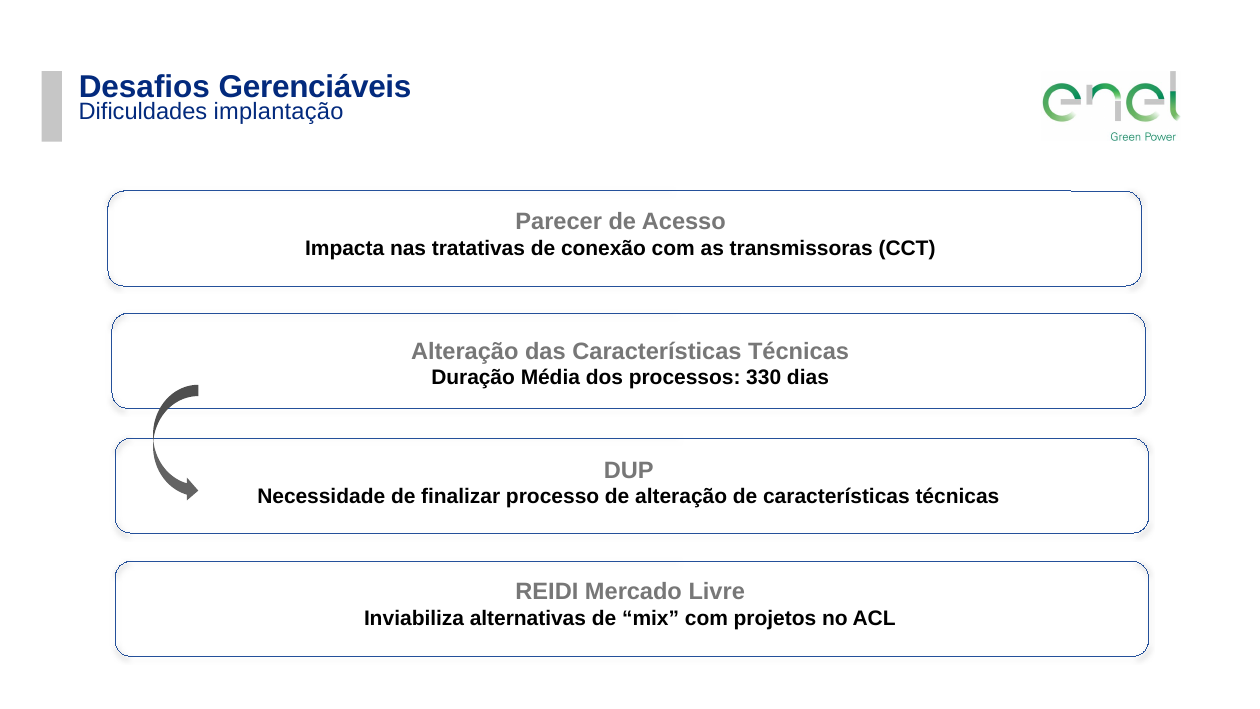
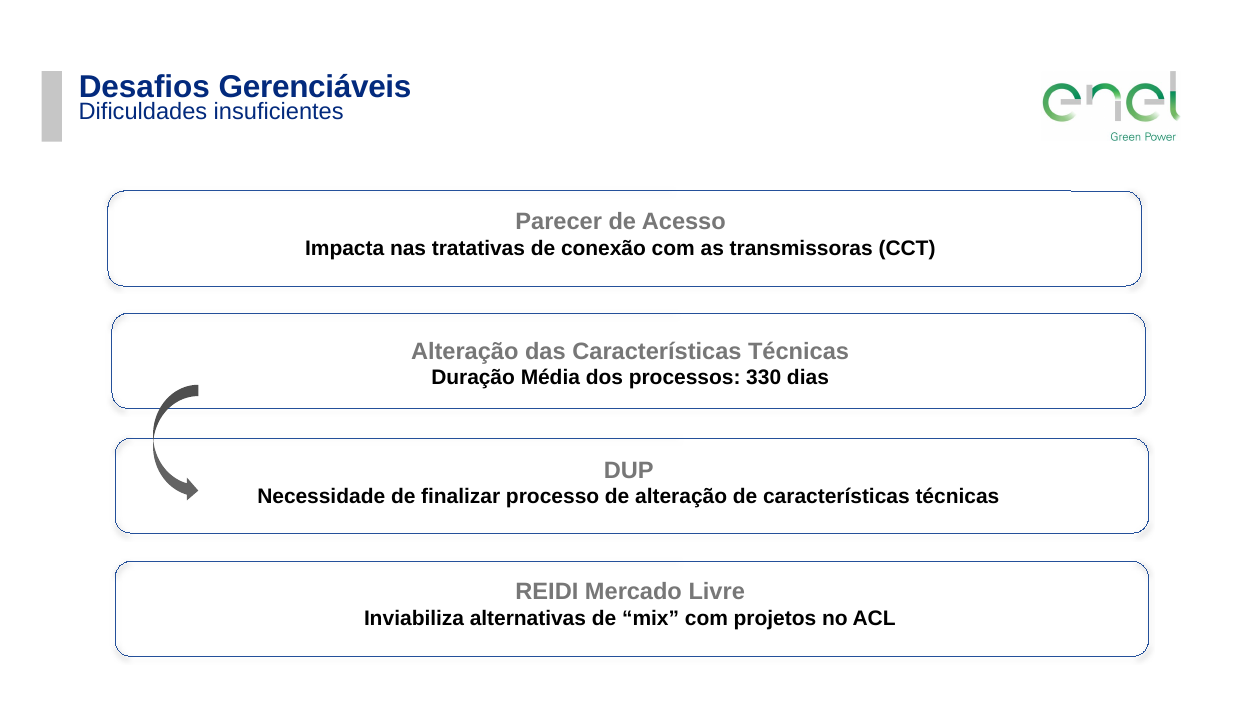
implantação: implantação -> insuficientes
